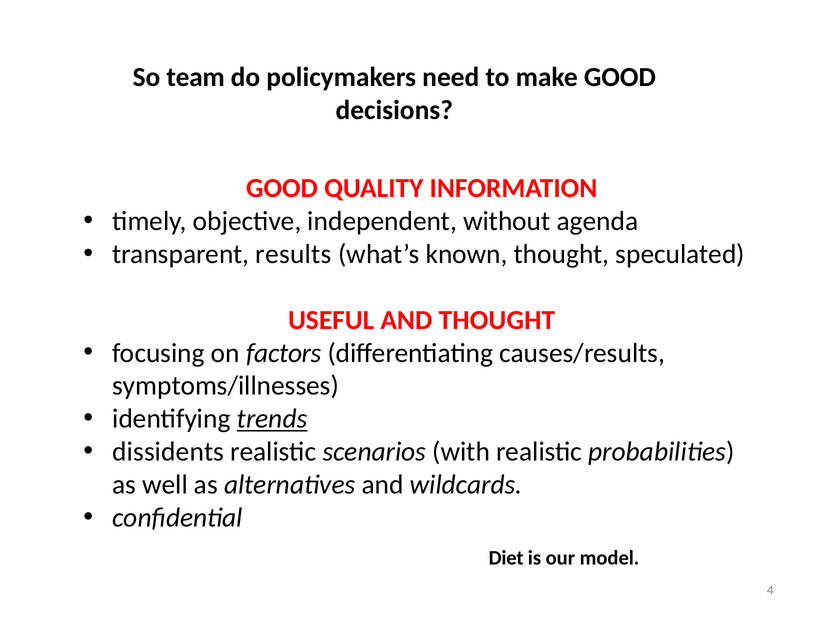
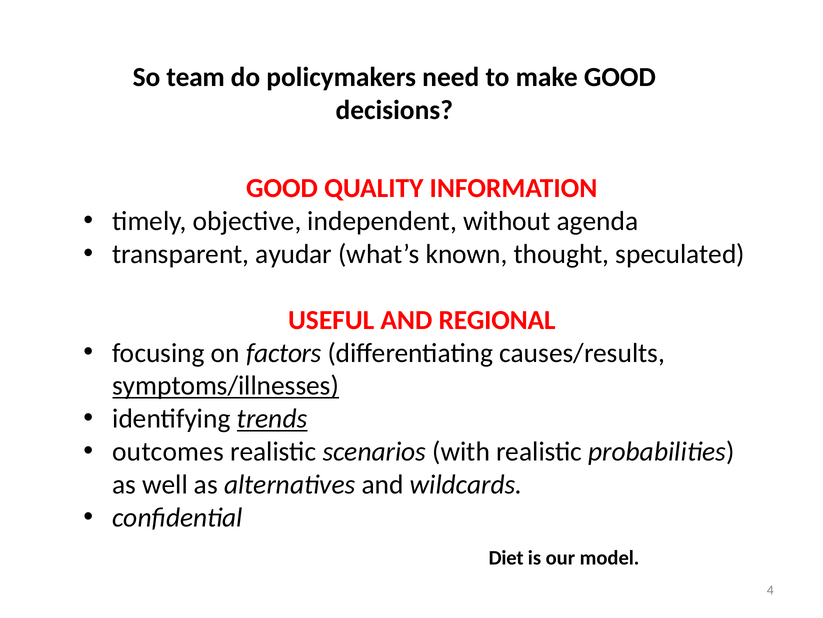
results: results -> ayudar
AND THOUGHT: THOUGHT -> REGIONAL
symptoms/illnesses underline: none -> present
dissidents: dissidents -> outcomes
